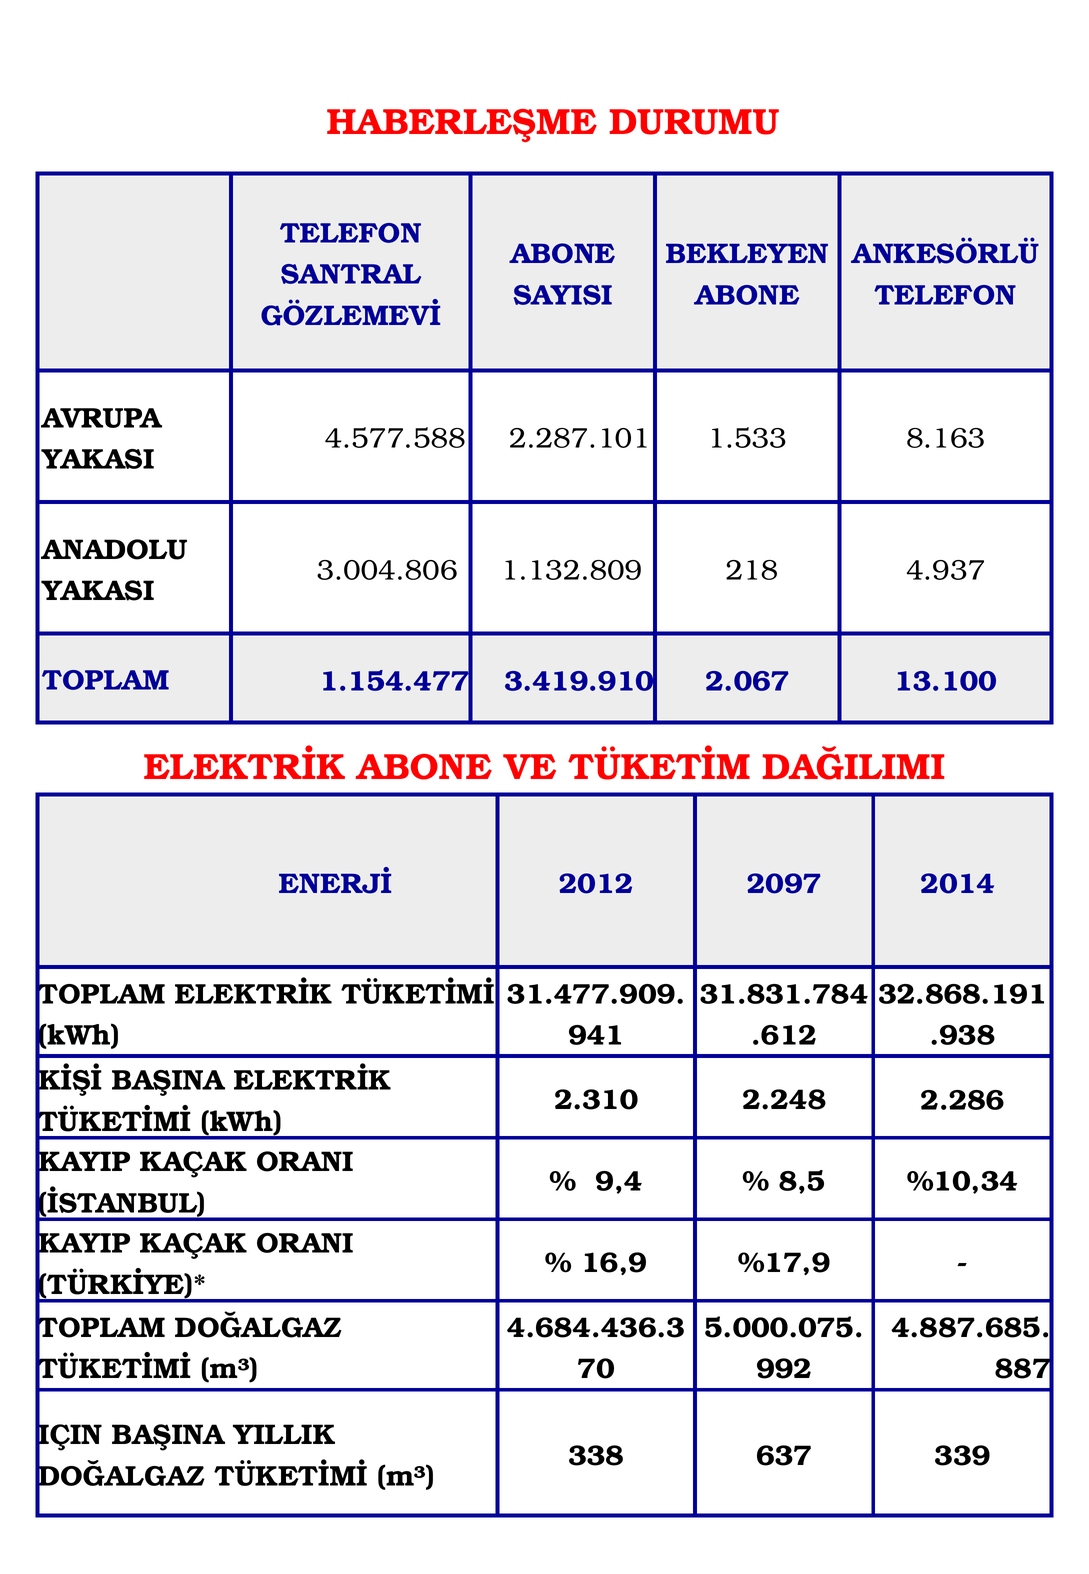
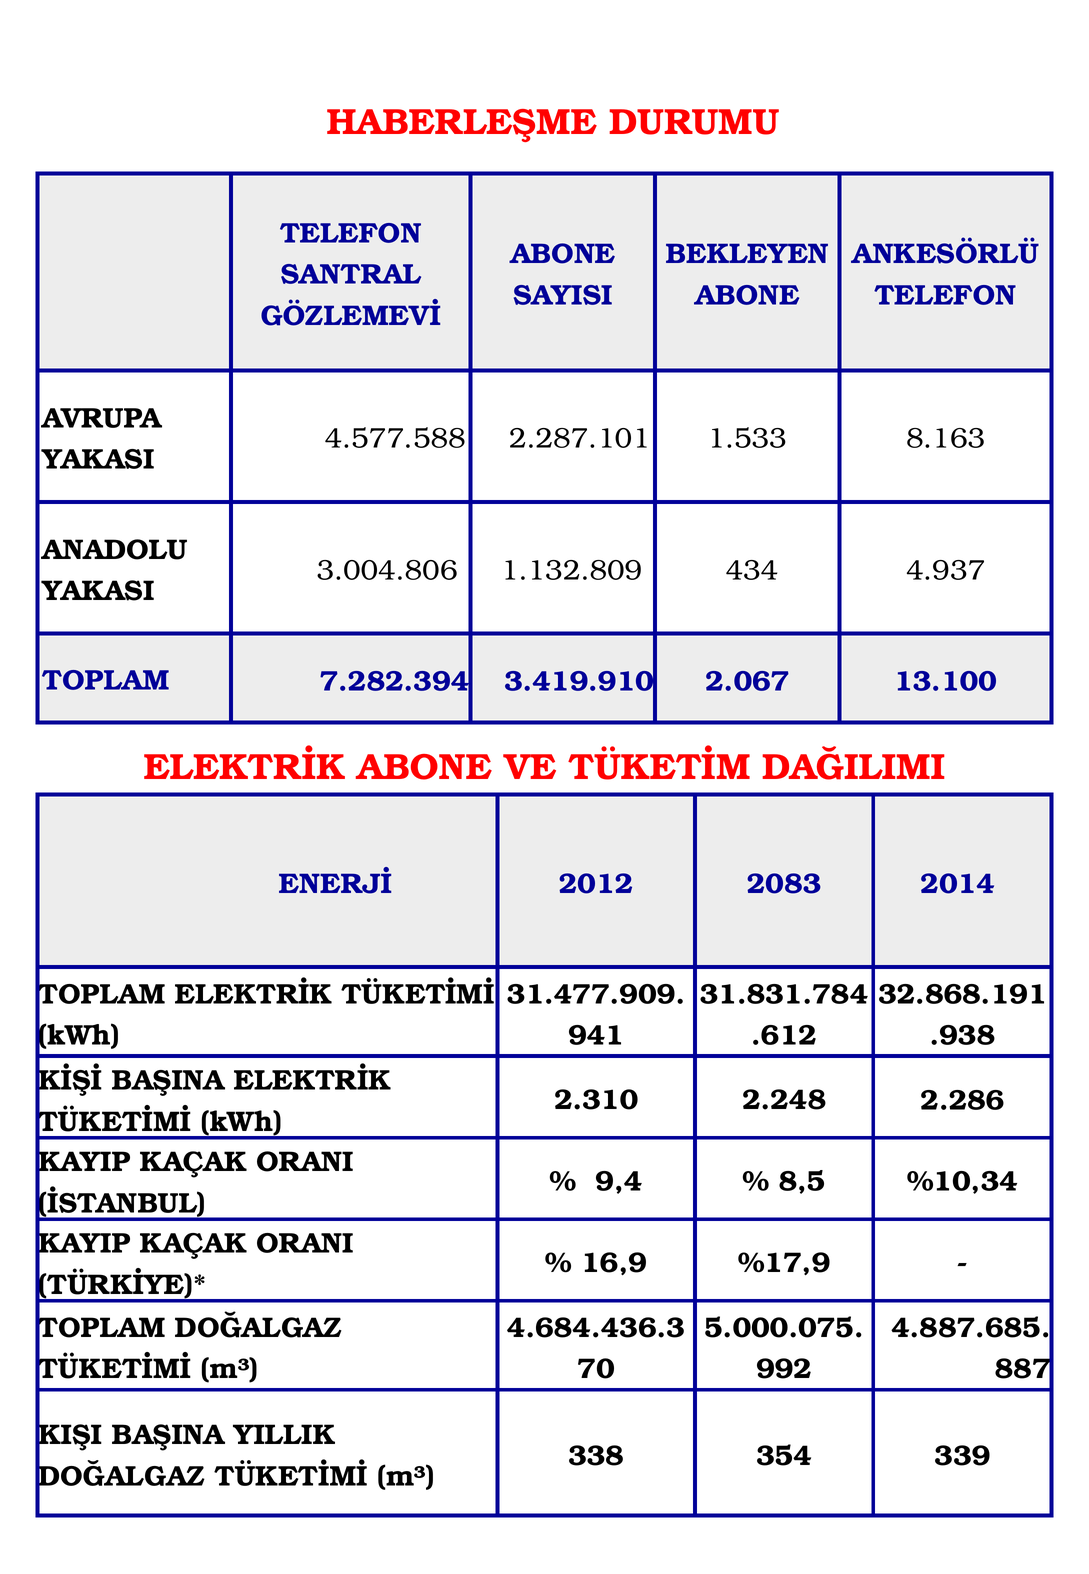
218: 218 -> 434
1.154.477: 1.154.477 -> 7.282.394
2097: 2097 -> 2083
IÇIN: IÇIN -> KIŞI
637: 637 -> 354
